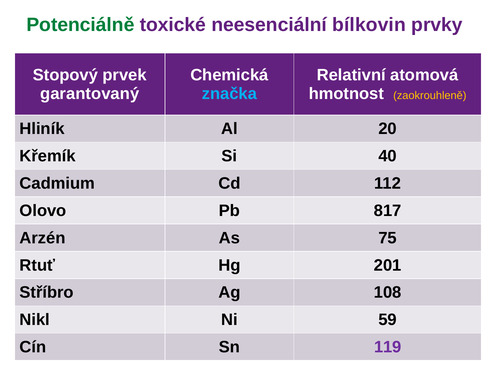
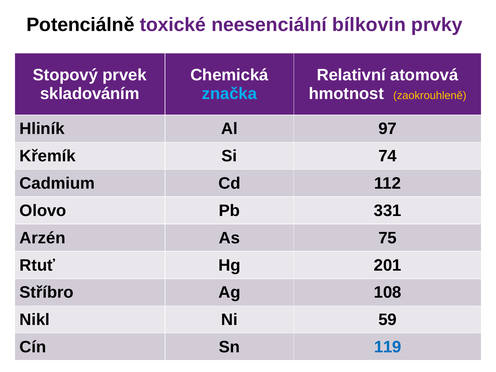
Potenciálně colour: green -> black
garantovaný: garantovaný -> skladováním
20: 20 -> 97
40: 40 -> 74
817: 817 -> 331
119 colour: purple -> blue
